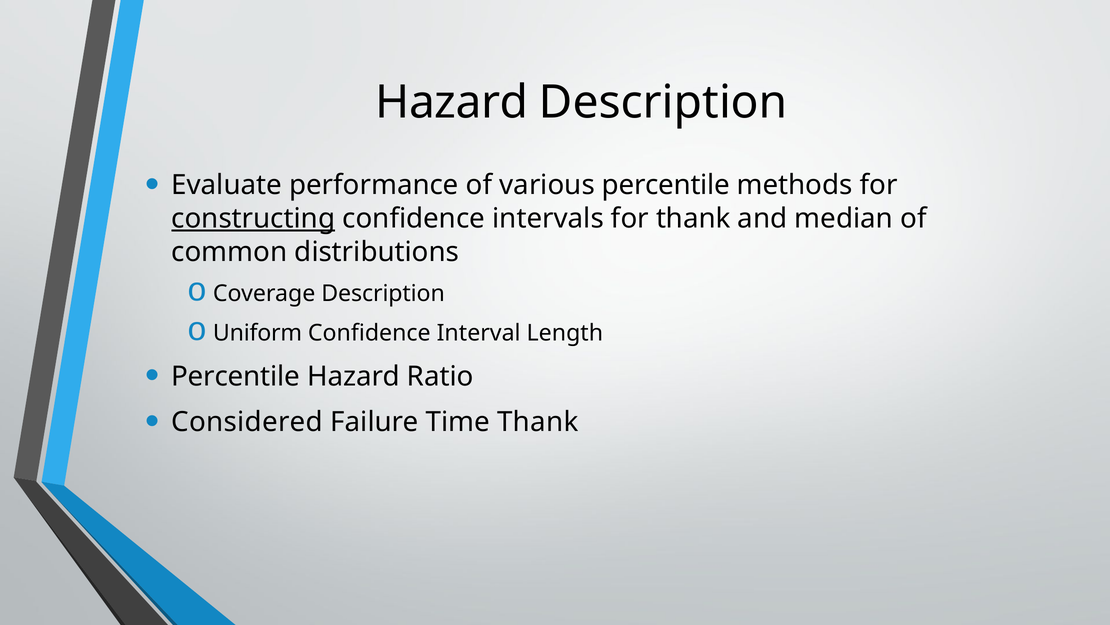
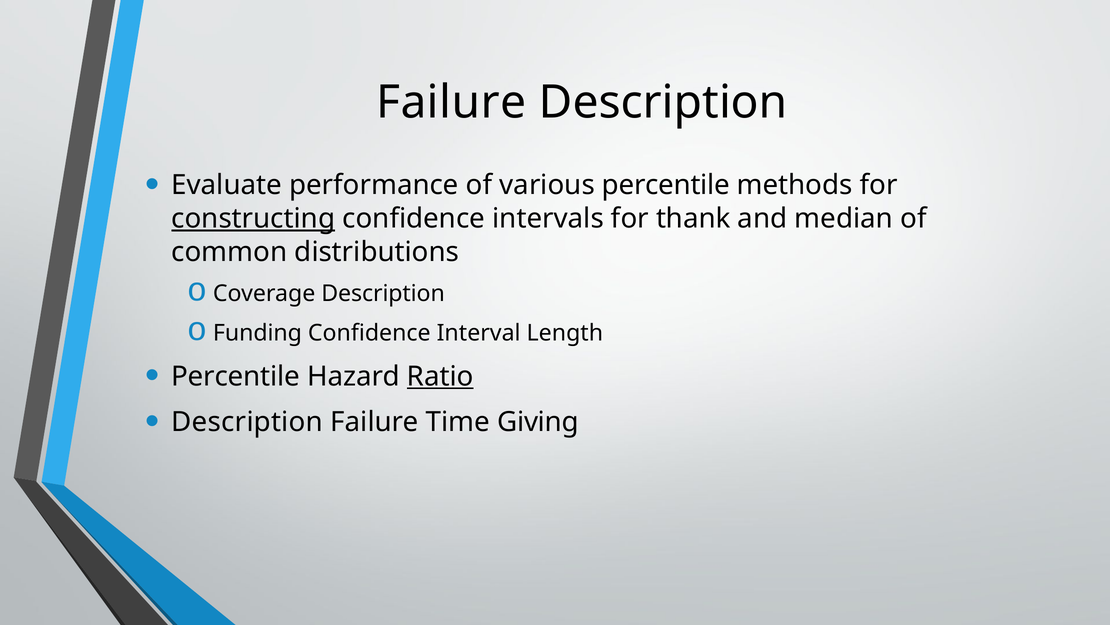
Hazard at (452, 102): Hazard -> Failure
Uniform: Uniform -> Funding
Ratio underline: none -> present
Considered at (247, 422): Considered -> Description
Time Thank: Thank -> Giving
